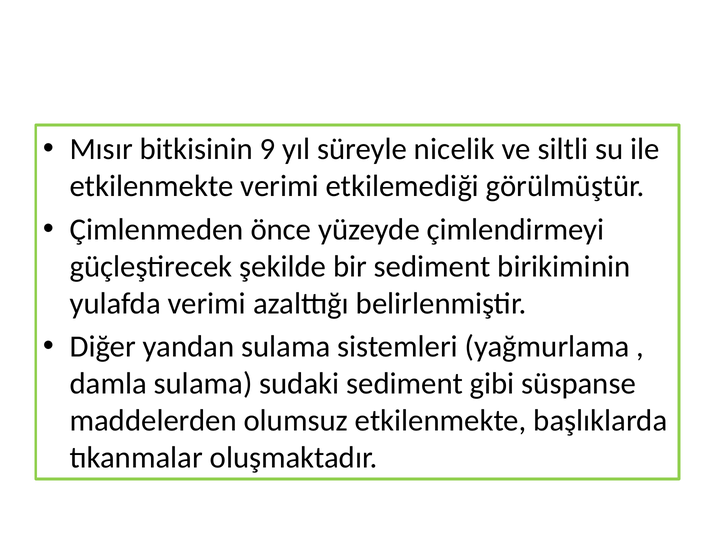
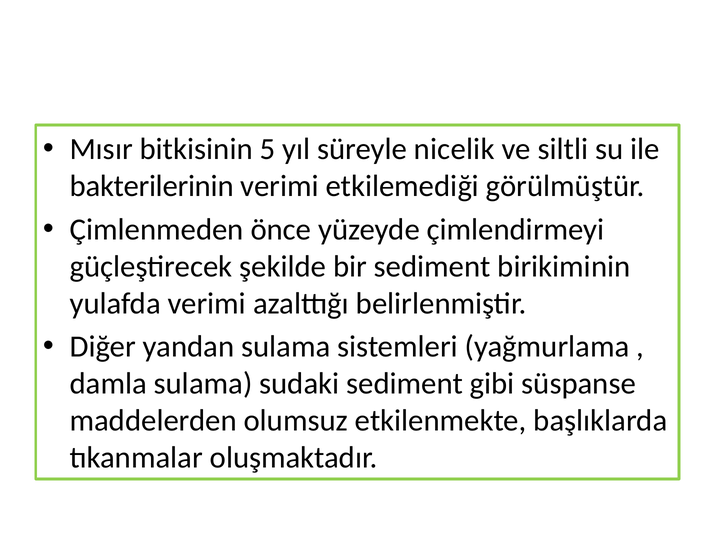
9: 9 -> 5
etkilenmekte at (152, 186): etkilenmekte -> bakterilerinin
